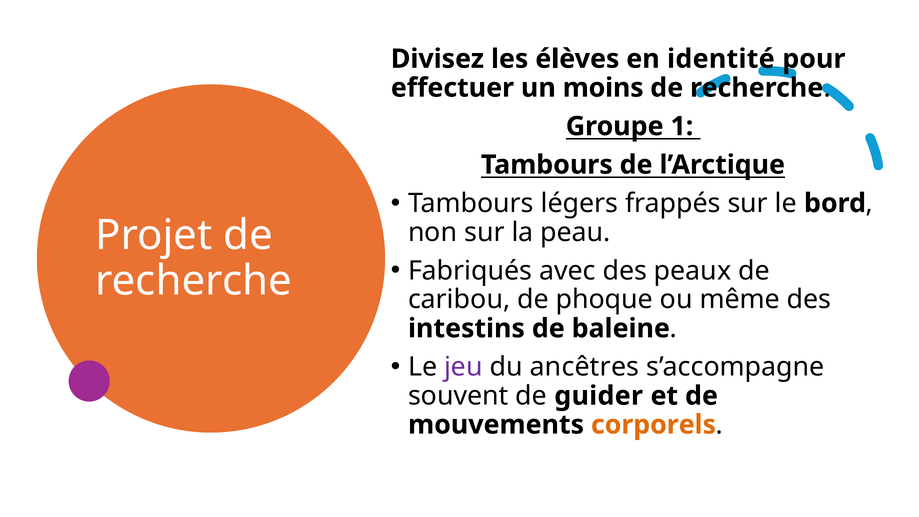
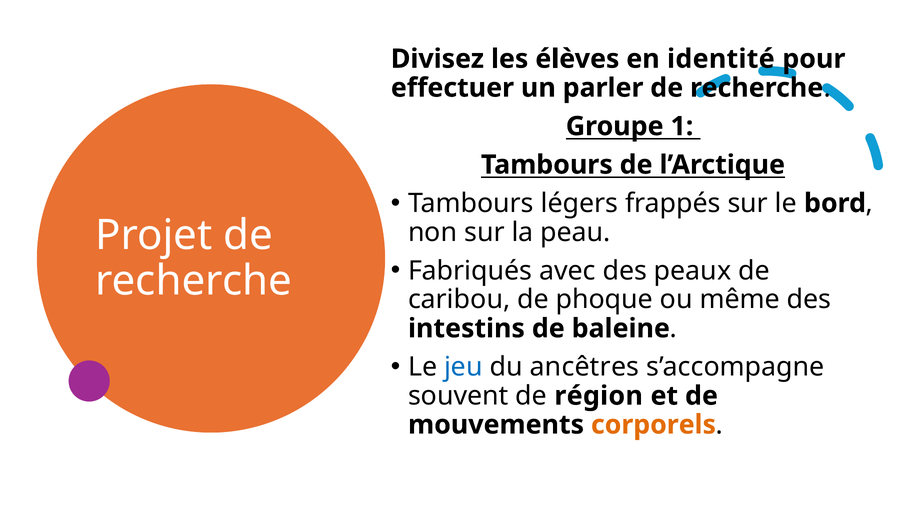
moins: moins -> parler
jeu colour: purple -> blue
guider: guider -> région
